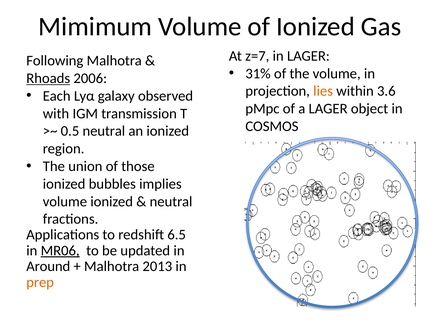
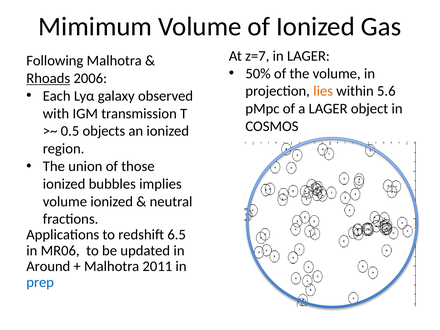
31%: 31% -> 50%
3.6: 3.6 -> 5.6
0.5 neutral: neutral -> objects
MR06 underline: present -> none
2013: 2013 -> 2011
prep colour: orange -> blue
